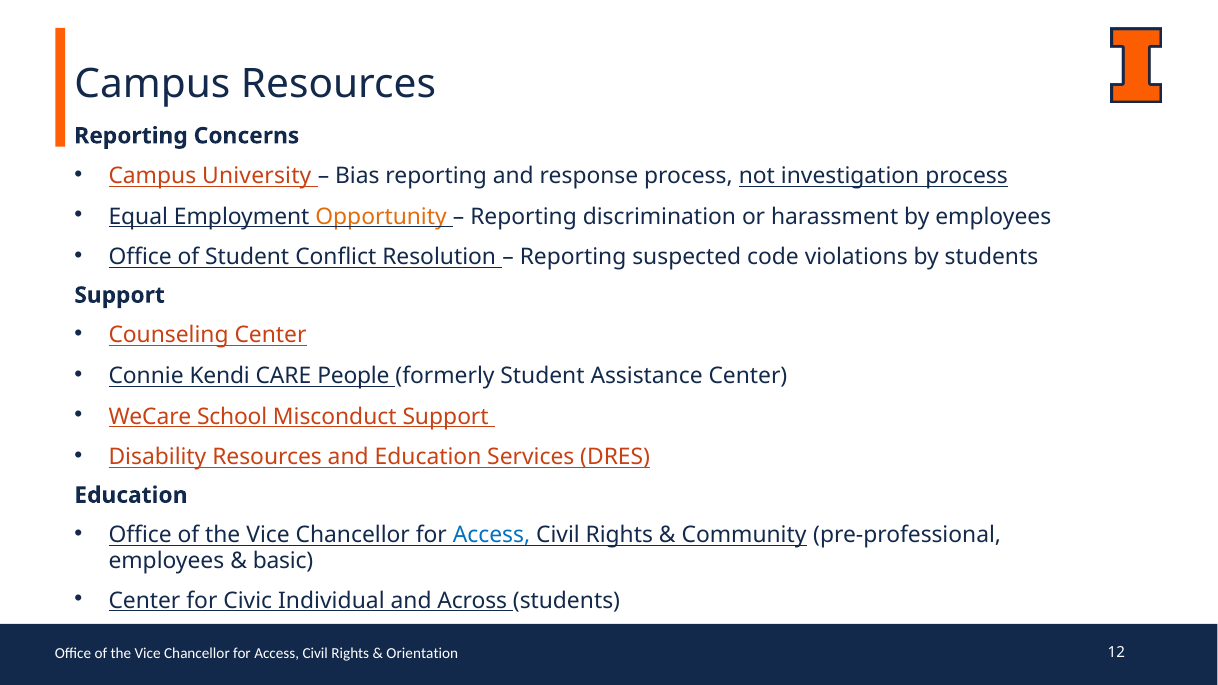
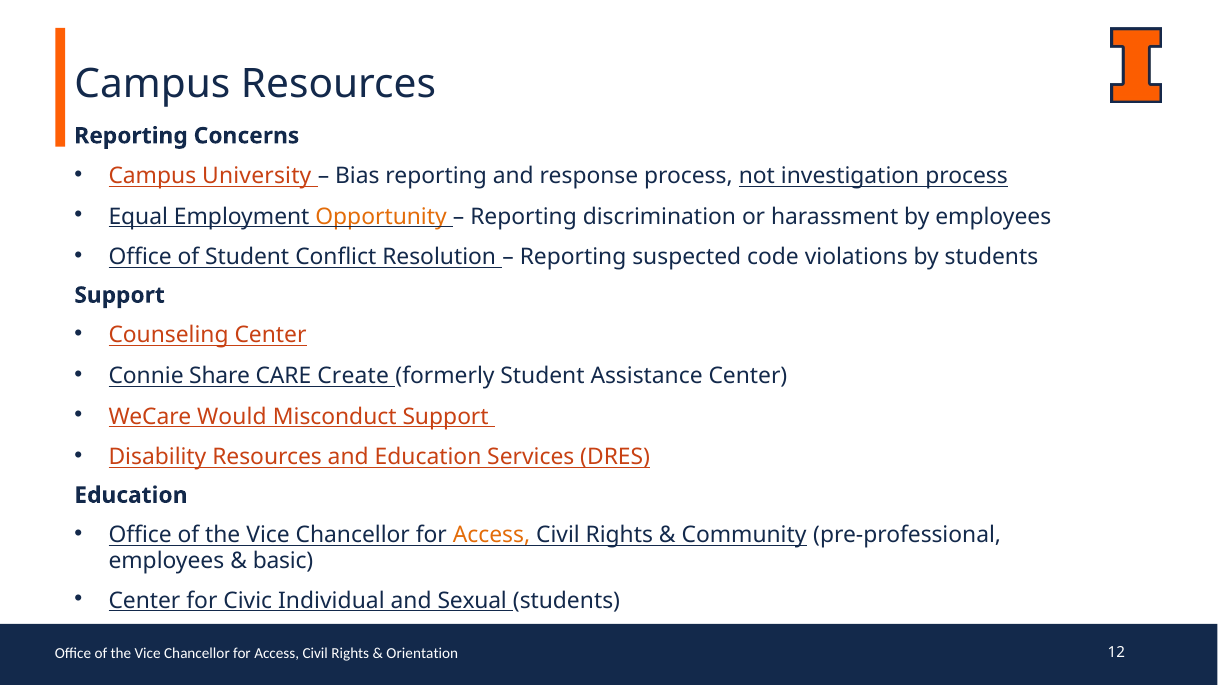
Kendi: Kendi -> Share
People: People -> Create
School: School -> Would
Access at (491, 535) colour: blue -> orange
Across: Across -> Sexual
